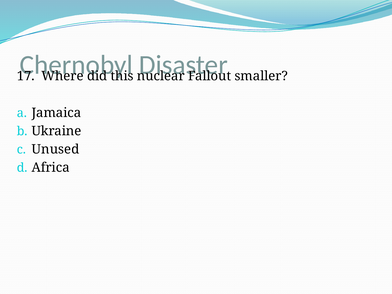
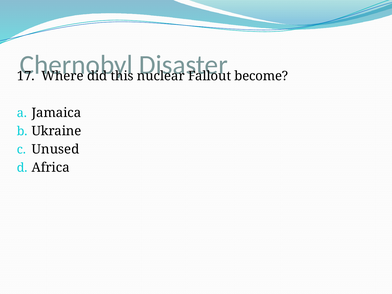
smaller: smaller -> become
